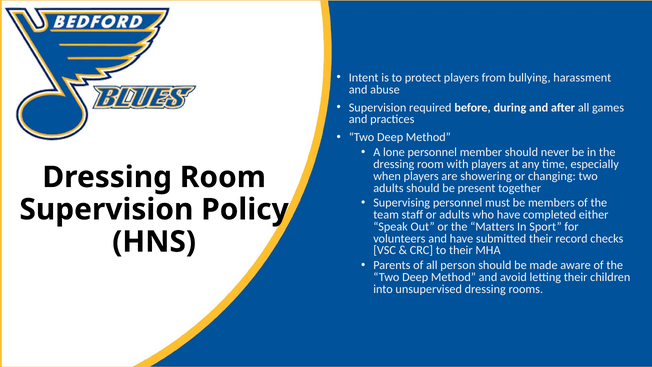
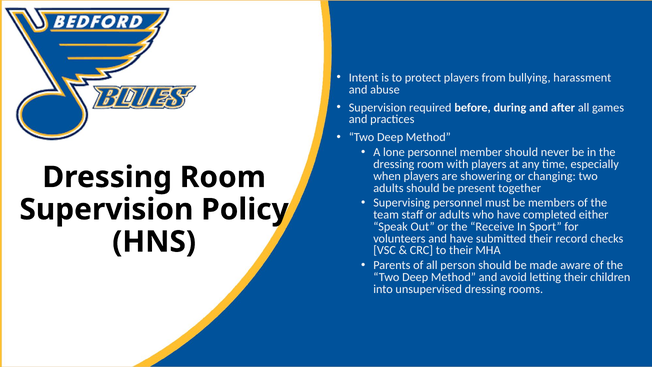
Matters: Matters -> Receive
